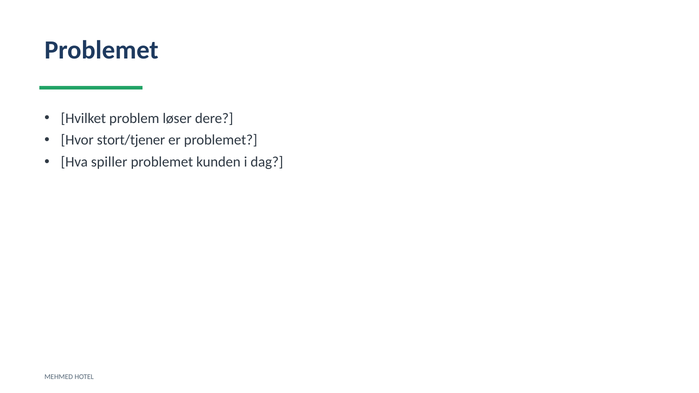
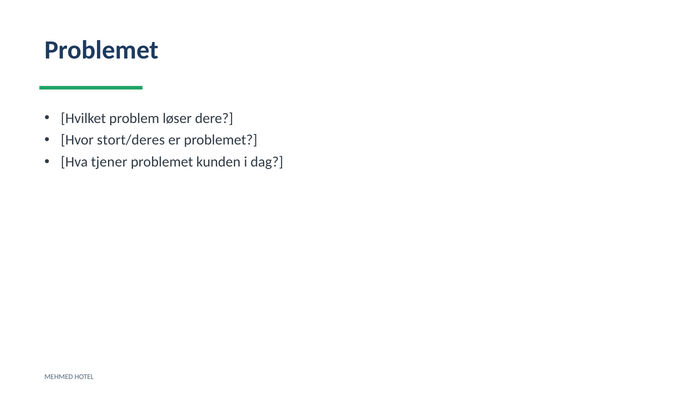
stort/tjener: stort/tjener -> stort/deres
spiller: spiller -> tjener
